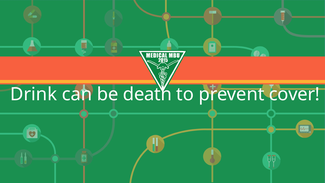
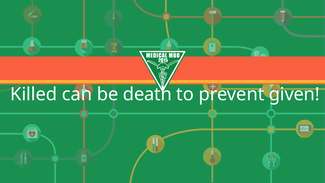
Drink: Drink -> Killed
cover: cover -> given
